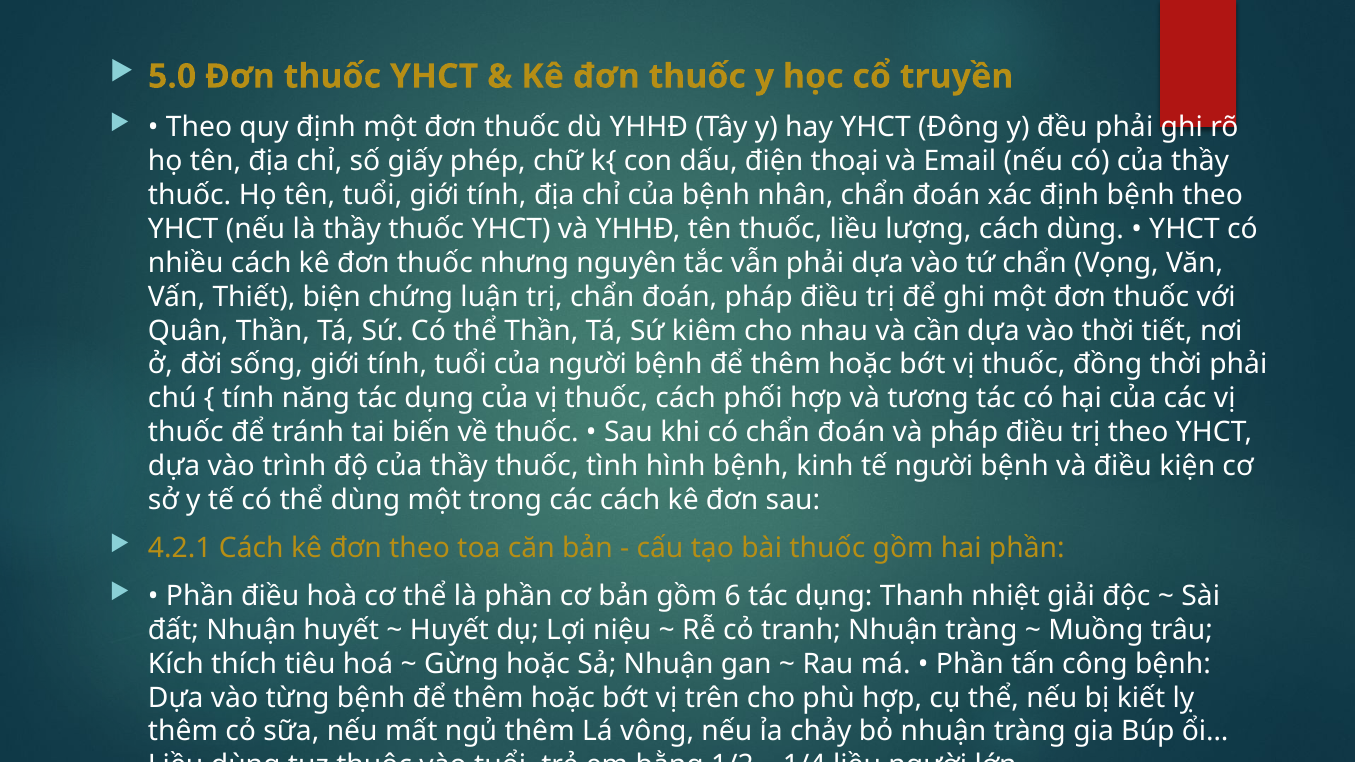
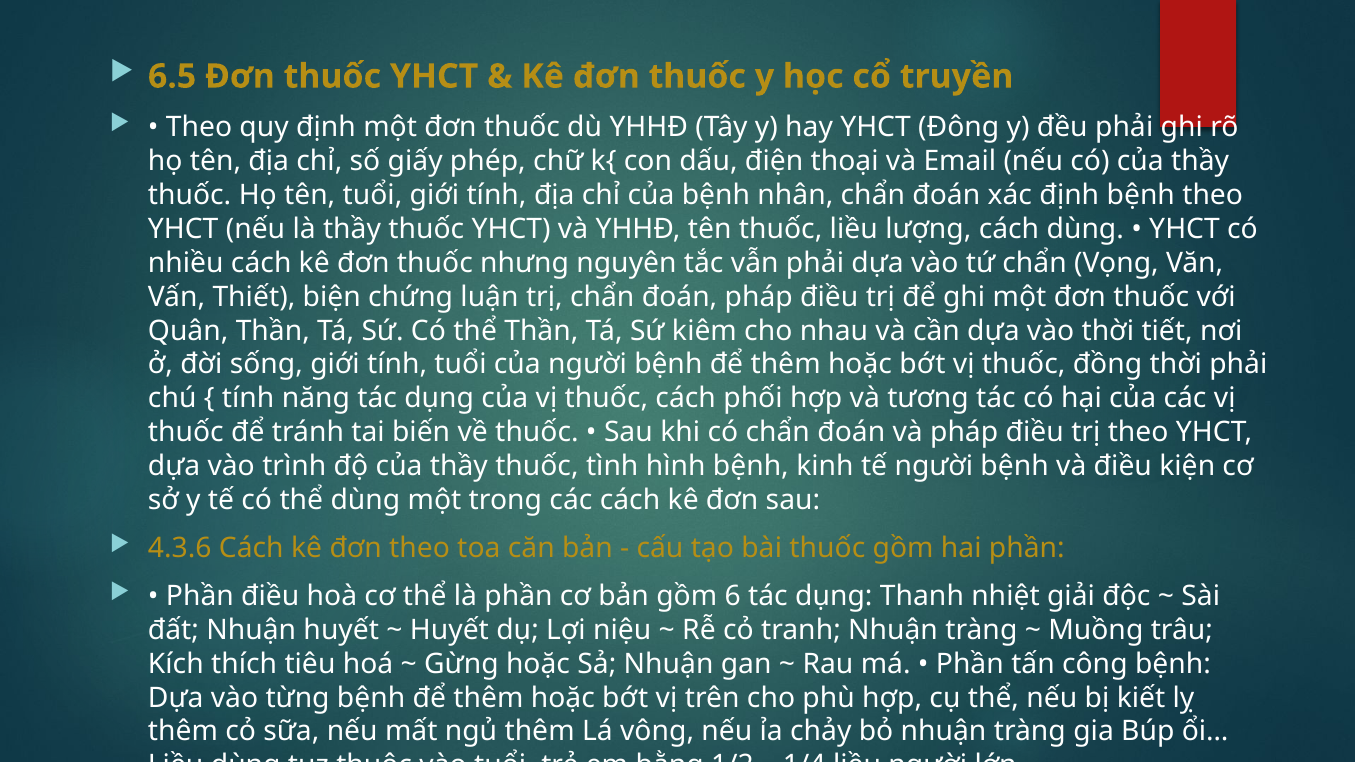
5.0: 5.0 -> 6.5
4.2.1: 4.2.1 -> 4.3.6
